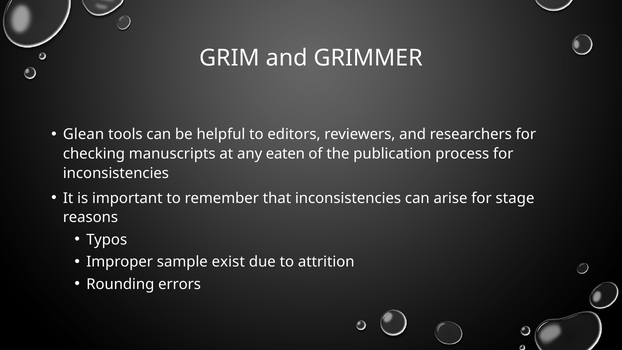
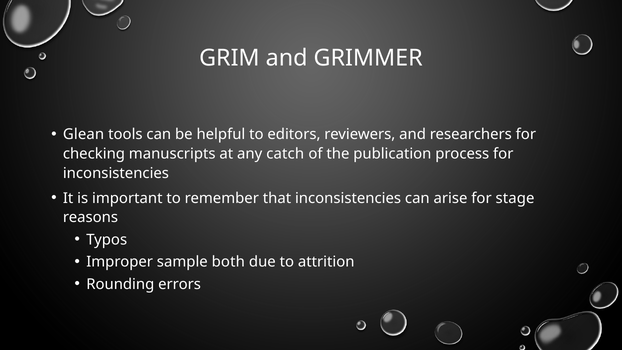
eaten: eaten -> catch
exist: exist -> both
